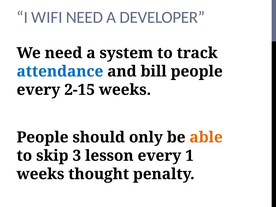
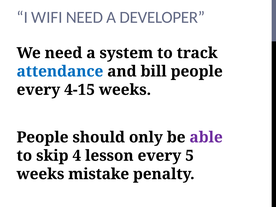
2-15: 2-15 -> 4-15
able colour: orange -> purple
3: 3 -> 4
1: 1 -> 5
thought: thought -> mistake
